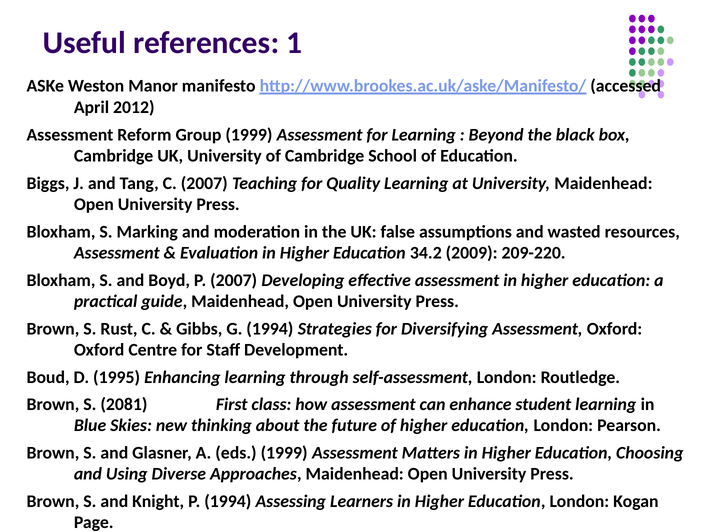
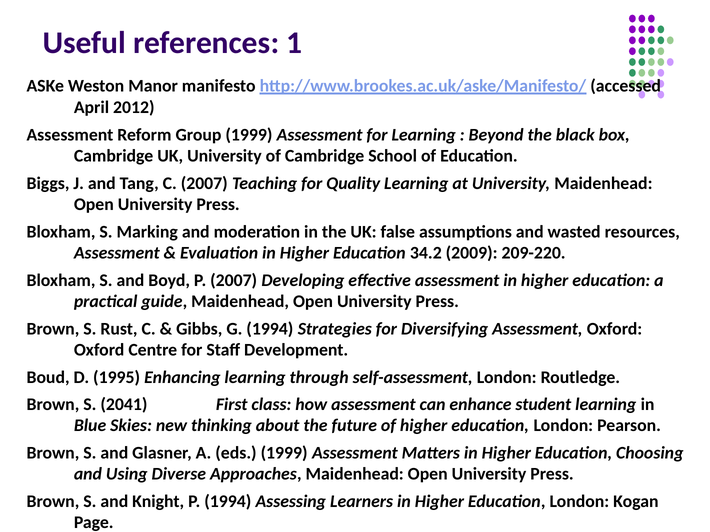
2081: 2081 -> 2041
